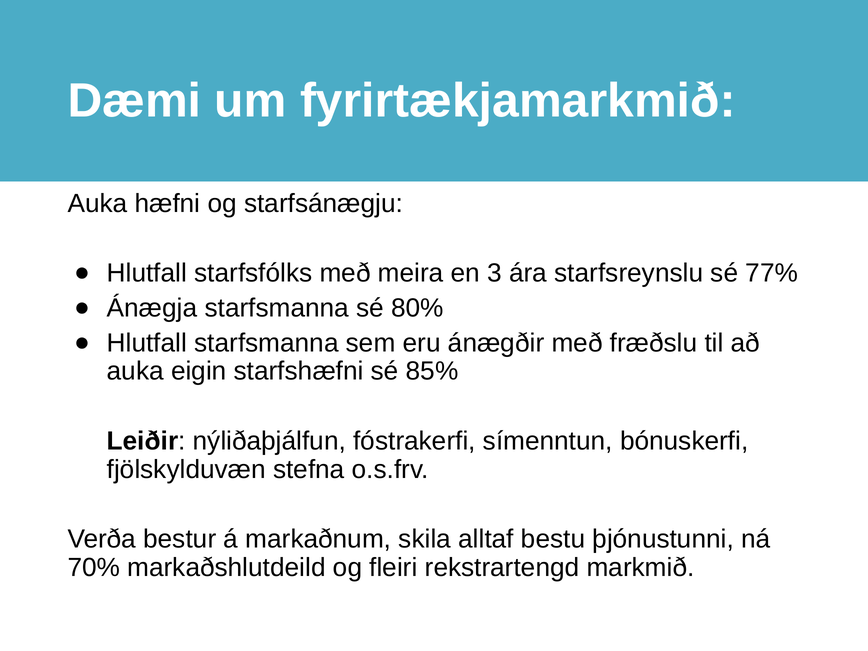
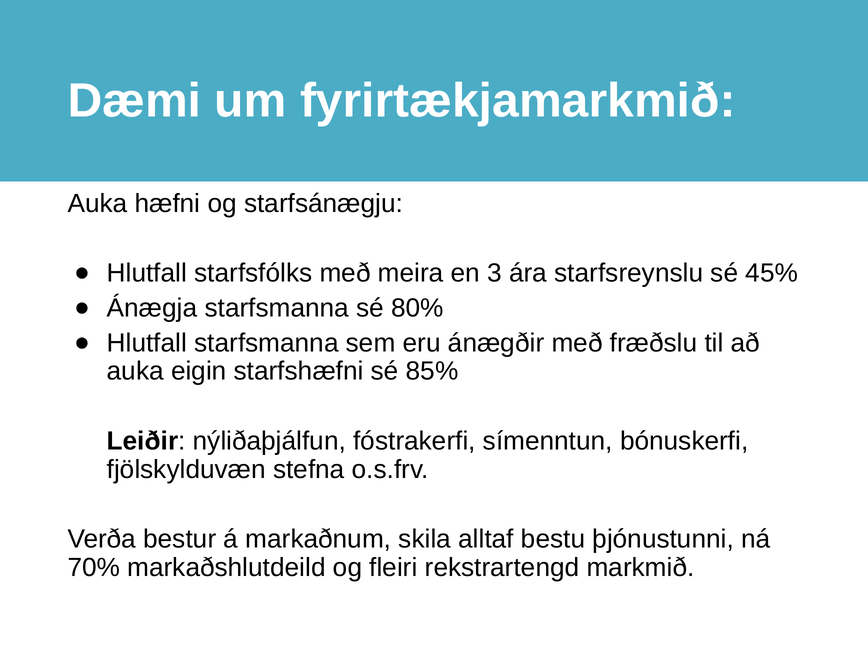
77%: 77% -> 45%
